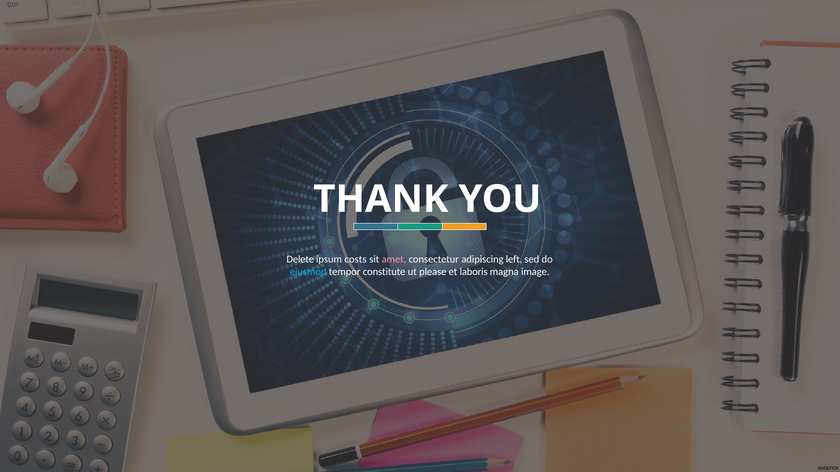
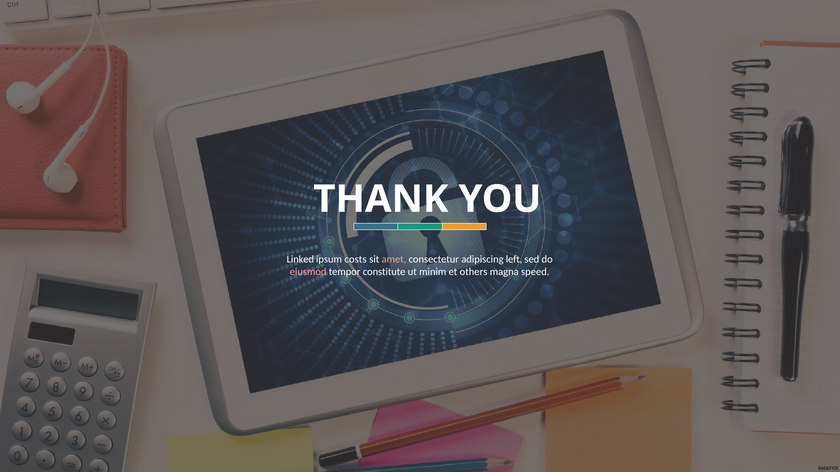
Delete: Delete -> Linked
eiusmod colour: light blue -> pink
please: please -> minim
laboris: laboris -> others
image: image -> speed
